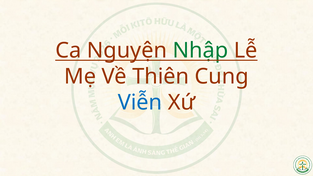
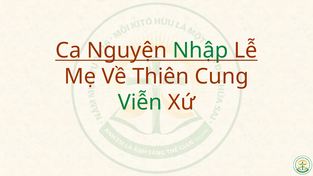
Viễn colour: blue -> green
